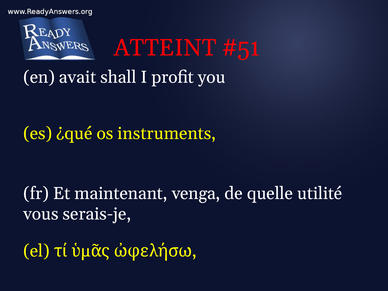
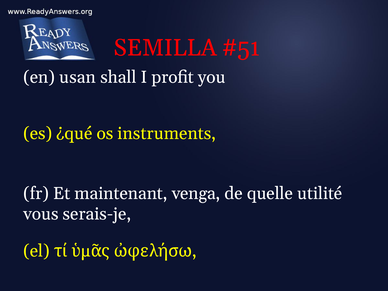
ATTEINT: ATTEINT -> SEMILLA
avait: avait -> usan
